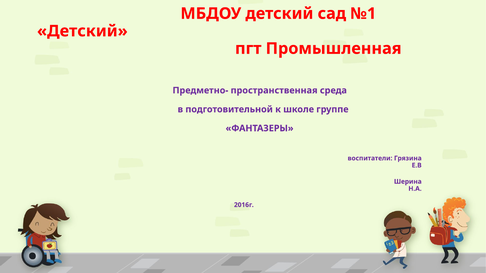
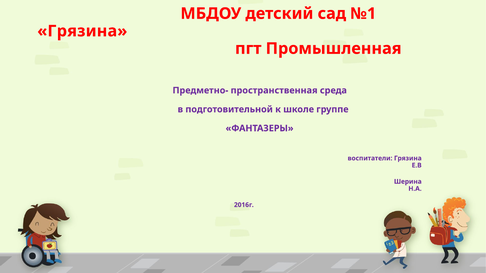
Детский at (82, 31): Детский -> Грязина
